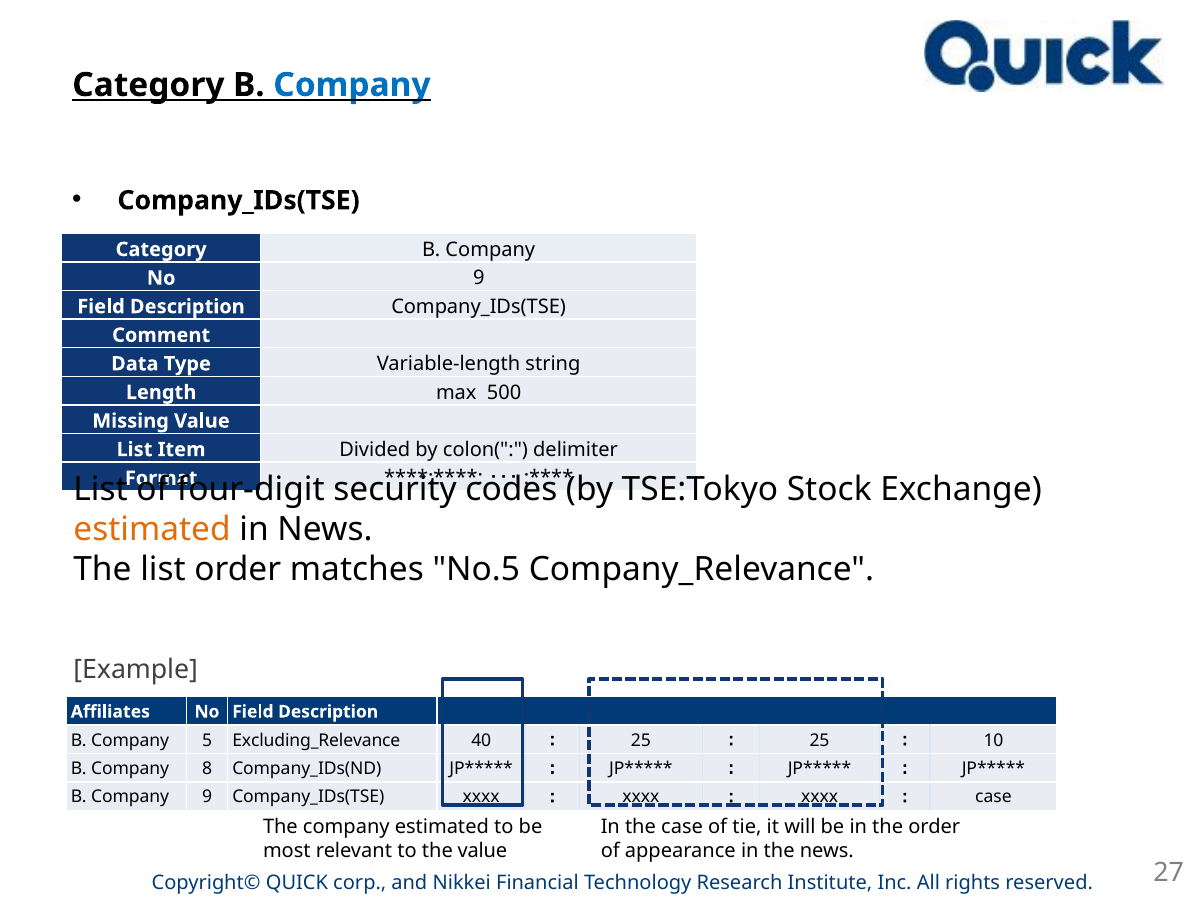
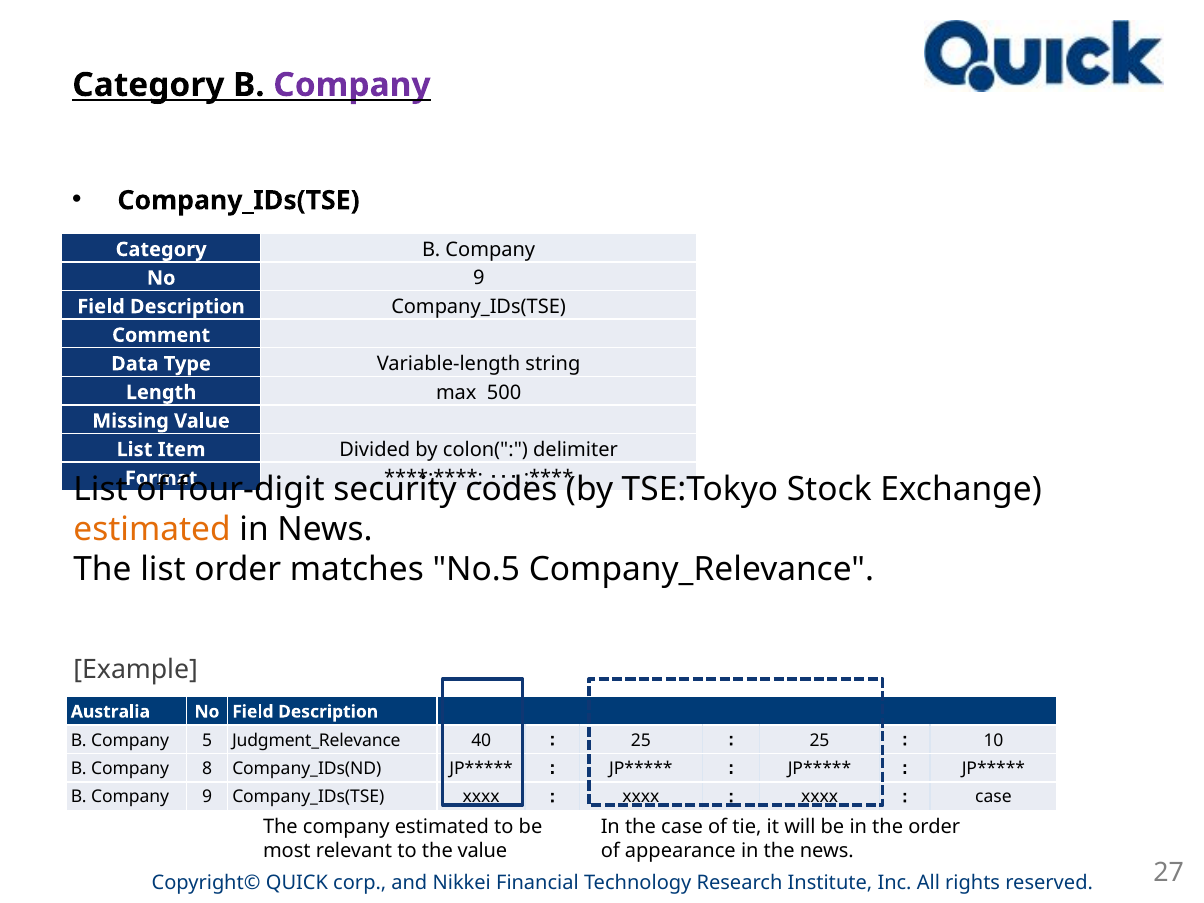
Company at (352, 85) colour: blue -> purple
Affiliates: Affiliates -> Australia
Excluding_Relevance: Excluding_Relevance -> Judgment_Relevance
